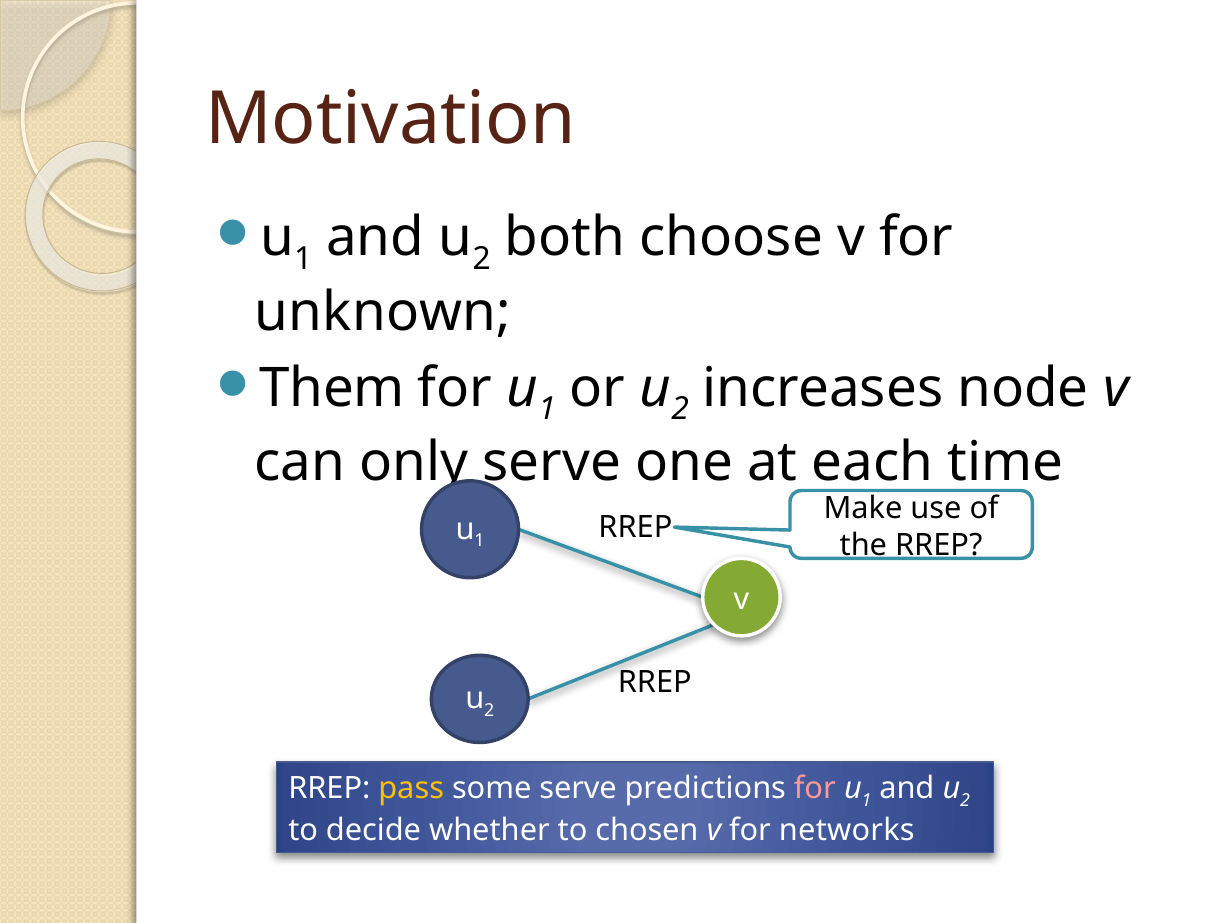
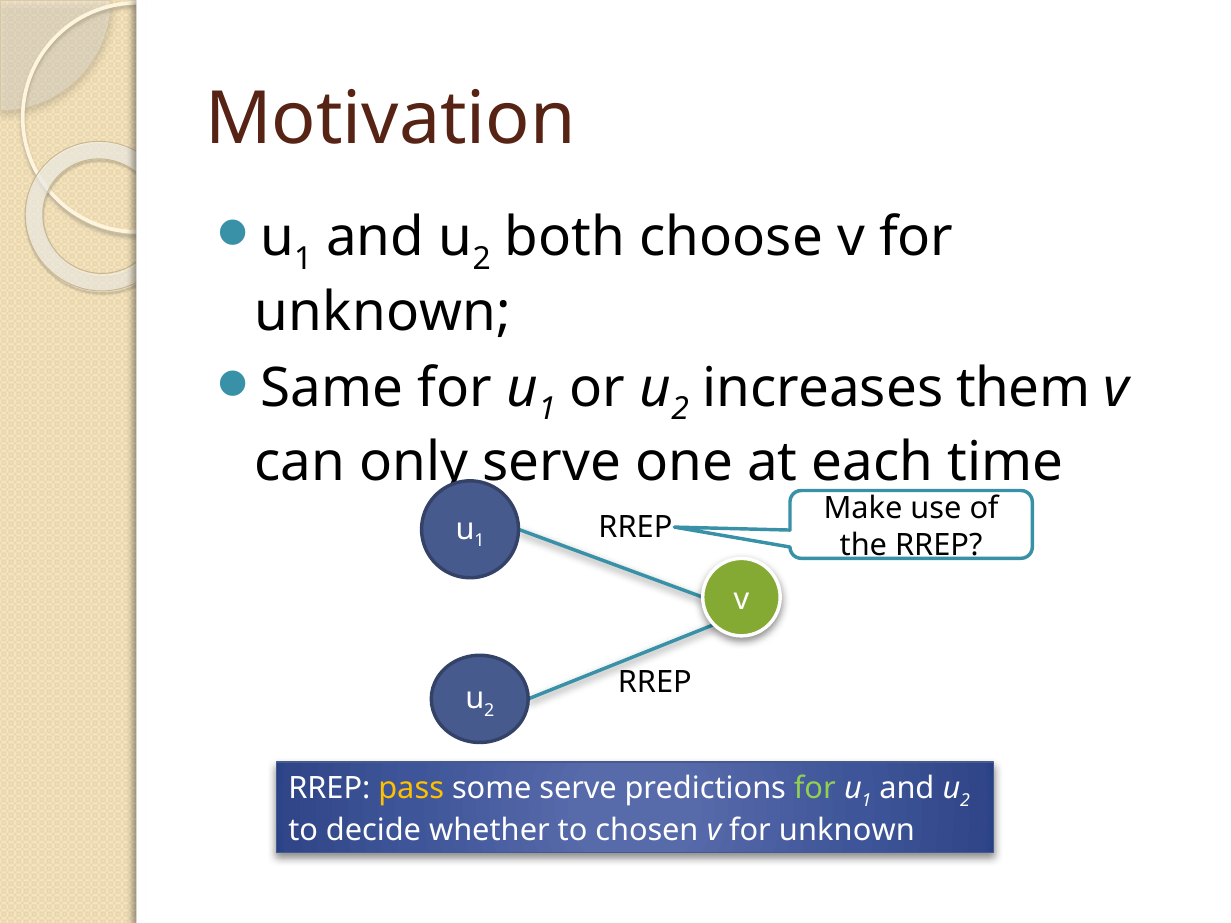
Them: Them -> Same
node: node -> them
for at (815, 789) colour: pink -> light green
networks at (847, 831): networks -> unknown
